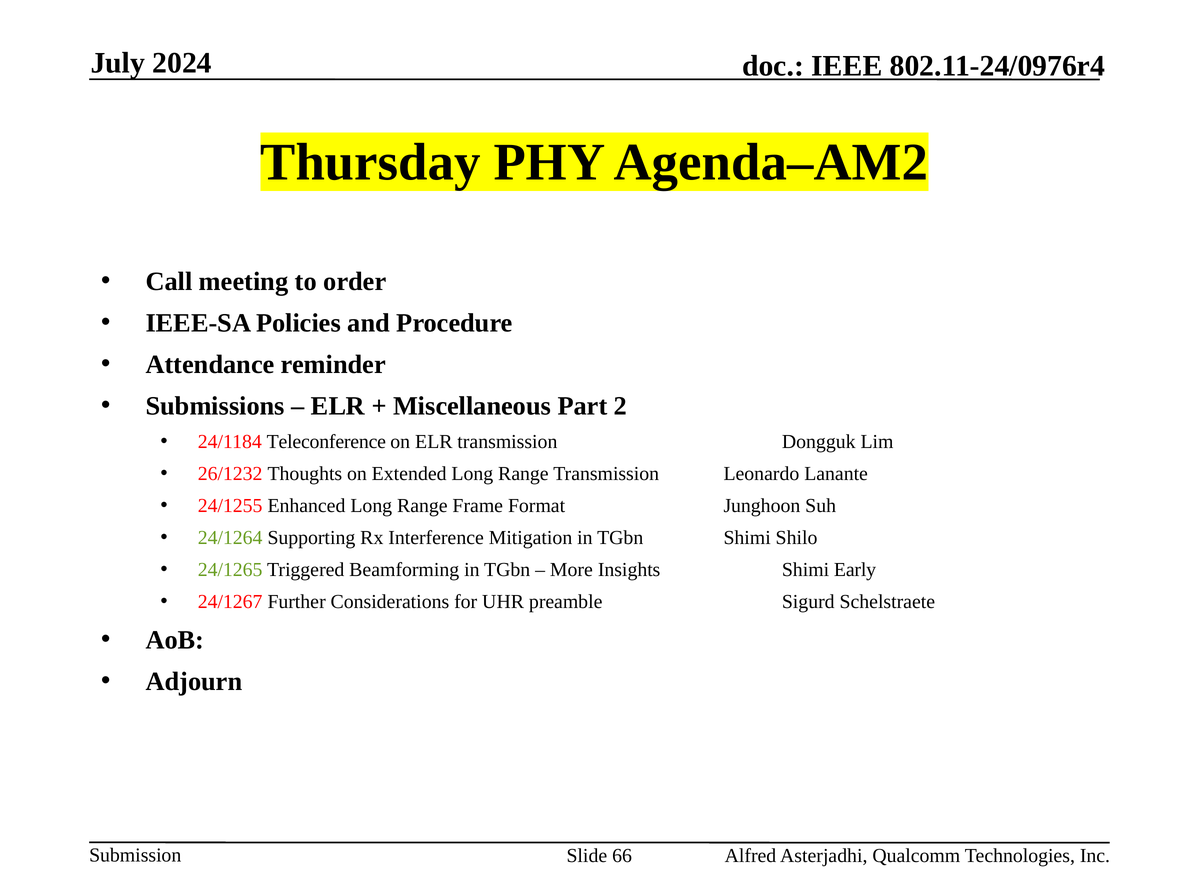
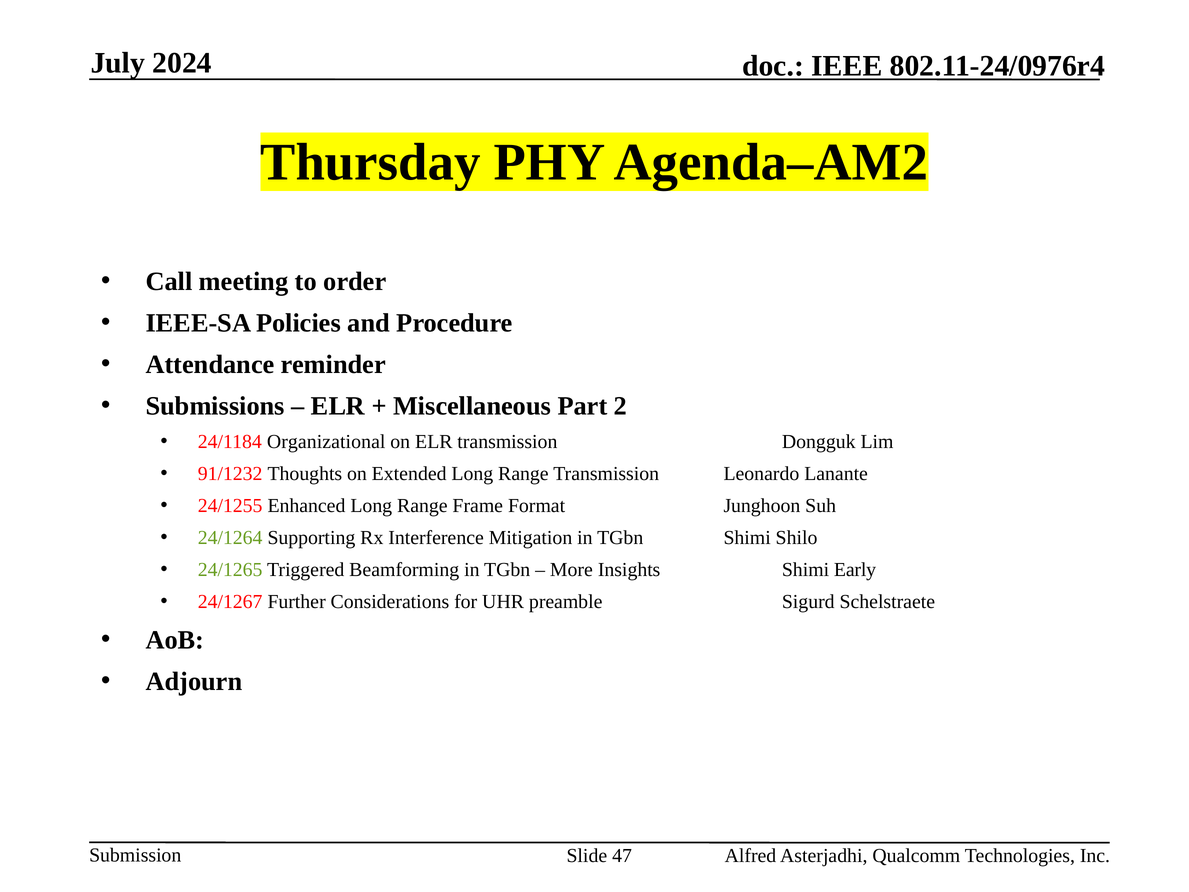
Teleconference: Teleconference -> Organizational
26/1232: 26/1232 -> 91/1232
66: 66 -> 47
